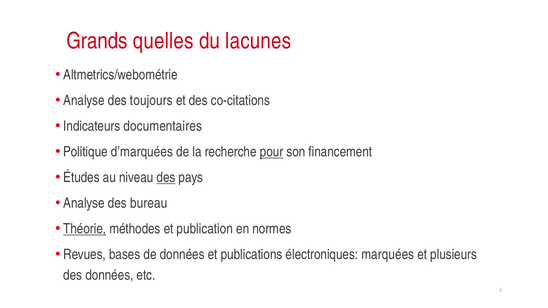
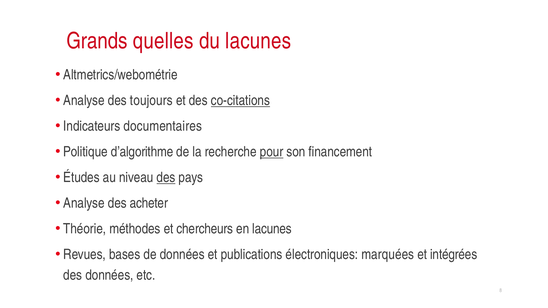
co-citations underline: none -> present
d’marquées: d’marquées -> d’algorithme
bureau: bureau -> acheter
Théorie underline: present -> none
publication: publication -> chercheurs
en normes: normes -> lacunes
plusieurs: plusieurs -> intégrées
